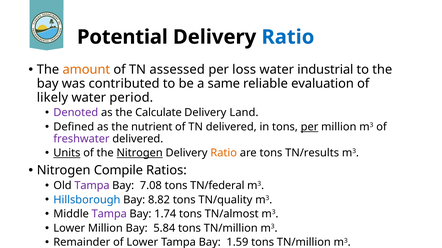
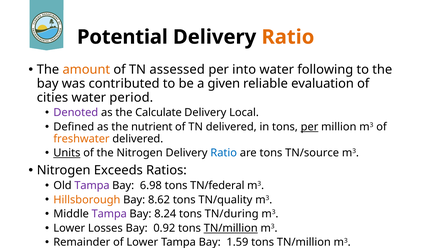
Ratio at (288, 37) colour: blue -> orange
loss: loss -> into
industrial: industrial -> following
same: same -> given
likely: likely -> cities
Land: Land -> Local
freshwater colour: purple -> orange
Nitrogen at (140, 153) underline: present -> none
Ratio at (224, 153) colour: orange -> blue
TN/results: TN/results -> TN/source
Compile: Compile -> Exceeds
7.08: 7.08 -> 6.98
Hillsborough colour: blue -> orange
8.82: 8.82 -> 8.62
1.74: 1.74 -> 8.24
TN/almost: TN/almost -> TN/during
Lower Million: Million -> Losses
5.84: 5.84 -> 0.92
TN/million at (231, 229) underline: none -> present
